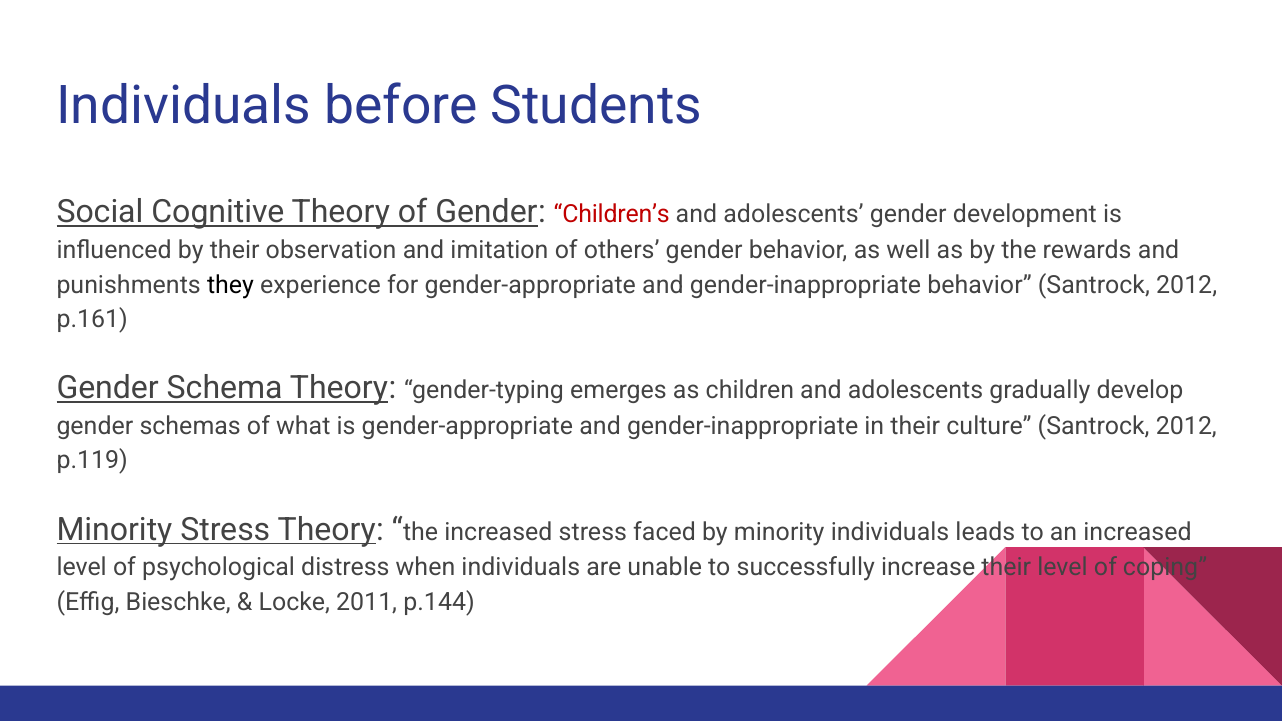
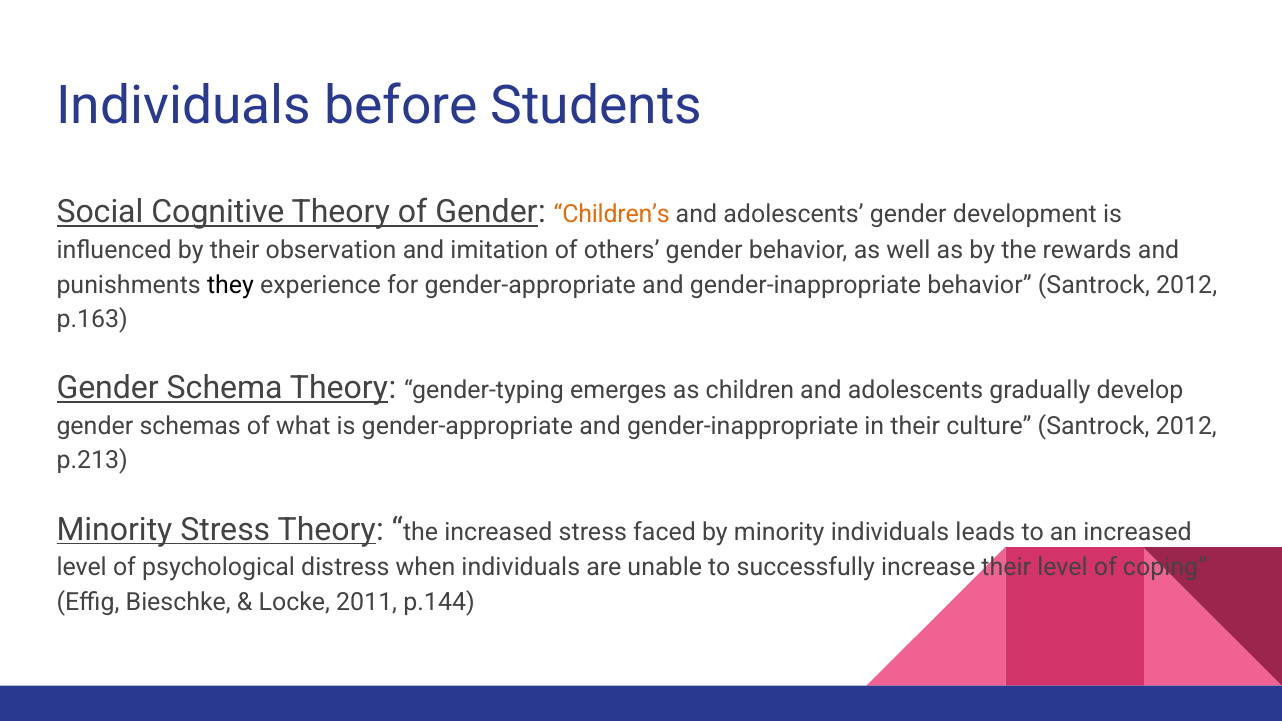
Children’s colour: red -> orange
p.161: p.161 -> p.163
p.119: p.119 -> p.213
